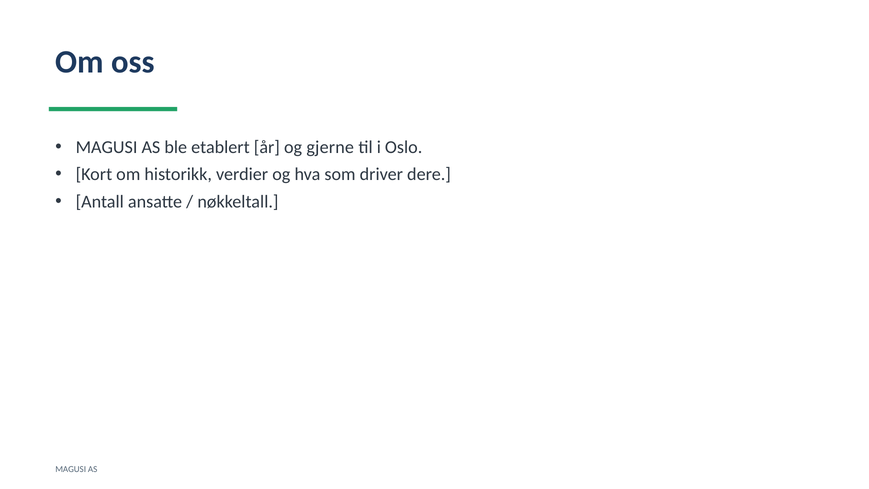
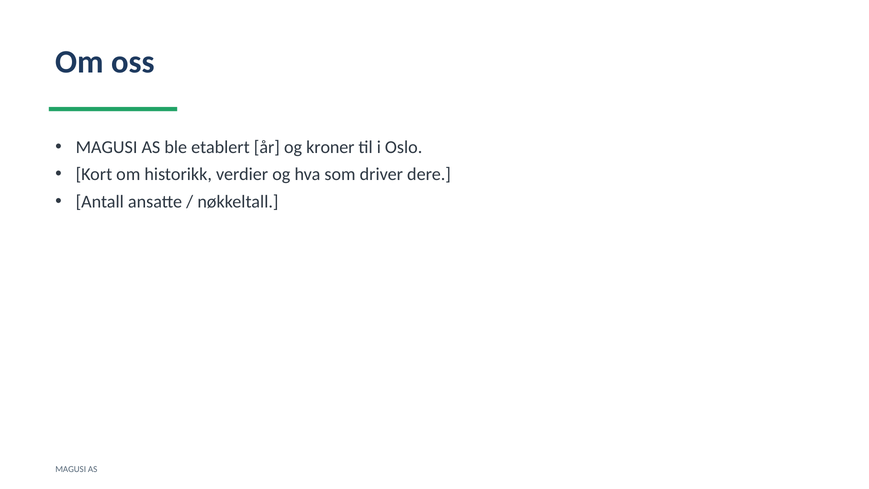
gjerne: gjerne -> kroner
